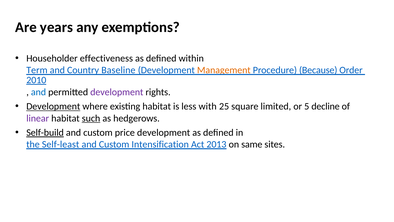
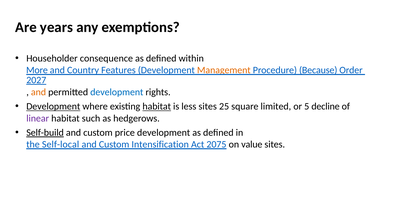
effectiveness: effectiveness -> consequence
Term: Term -> More
Baseline: Baseline -> Features
2010: 2010 -> 2027
and at (38, 92) colour: blue -> orange
development at (117, 92) colour: purple -> blue
habitat at (157, 106) underline: none -> present
less with: with -> sites
such underline: present -> none
Self-least: Self-least -> Self-local
2013: 2013 -> 2075
same: same -> value
